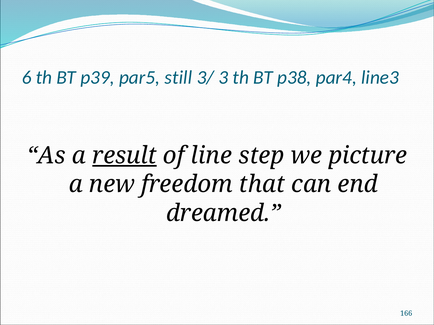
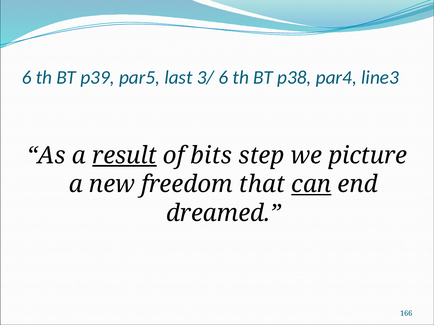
still: still -> last
3/ 3: 3 -> 6
line: line -> bits
can underline: none -> present
